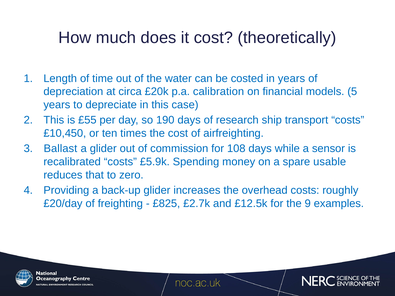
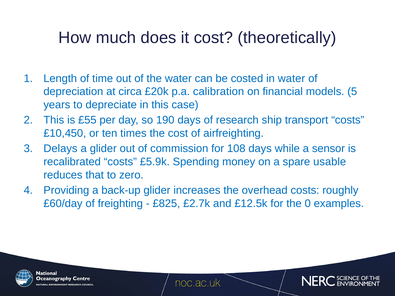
in years: years -> water
Ballast: Ballast -> Delays
£20/day: £20/day -> £60/day
9: 9 -> 0
